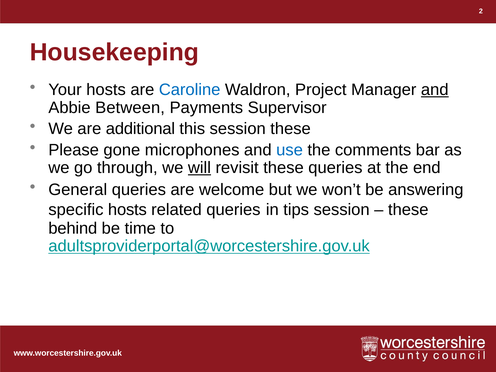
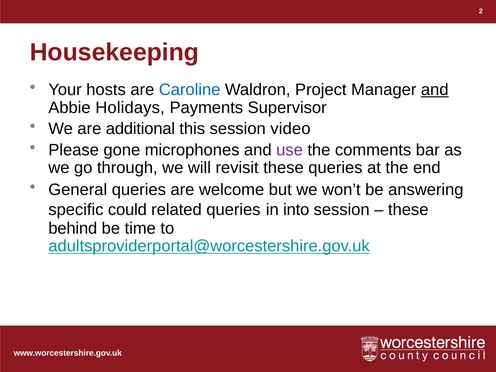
Between: Between -> Holidays
session these: these -> video
use colour: blue -> purple
will underline: present -> none
specific hosts: hosts -> could
tips: tips -> into
